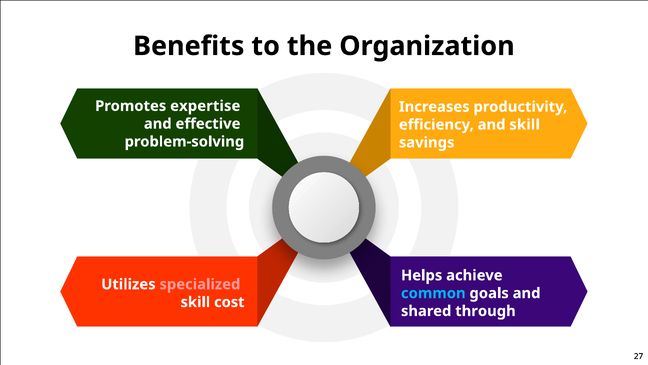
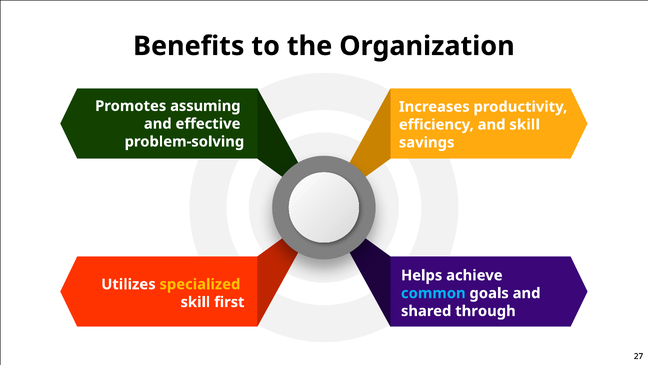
expertise: expertise -> assuming
specialized colour: pink -> yellow
cost: cost -> first
